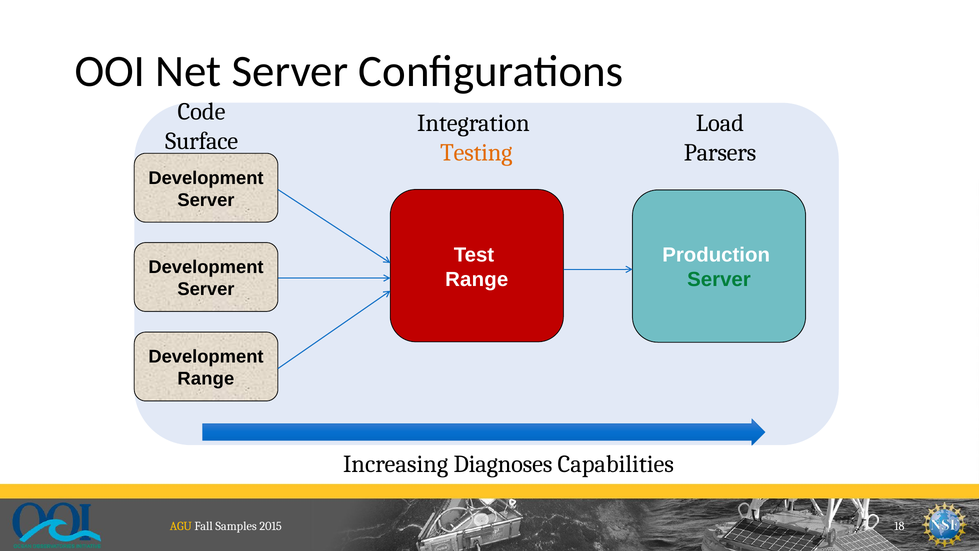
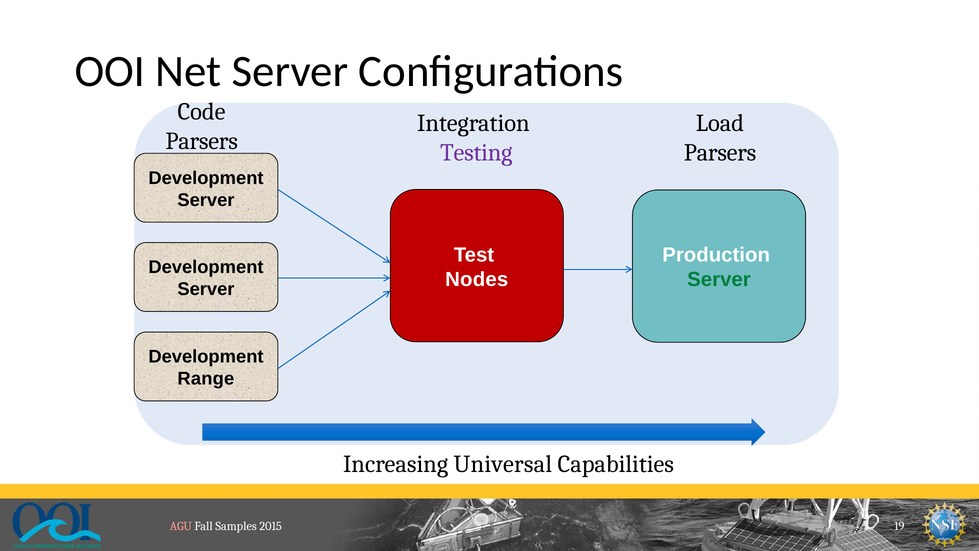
Surface at (202, 141): Surface -> Parsers
Testing colour: orange -> purple
Range at (477, 279): Range -> Nodes
Diagnoses: Diagnoses -> Universal
AGU colour: yellow -> pink
18: 18 -> 19
